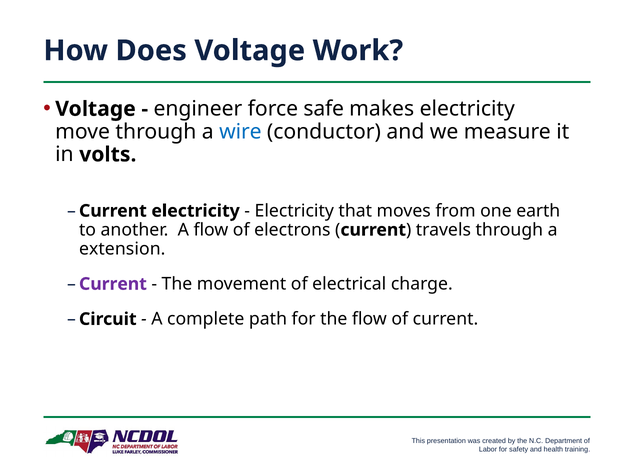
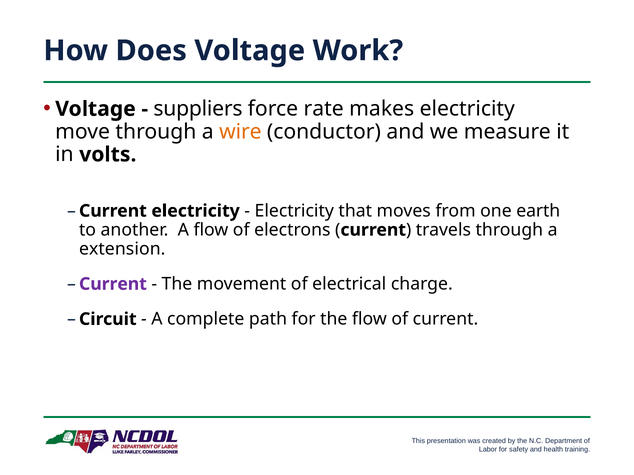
engineer: engineer -> suppliers
safe: safe -> rate
wire colour: blue -> orange
